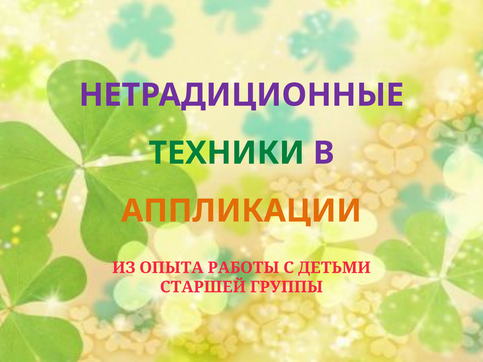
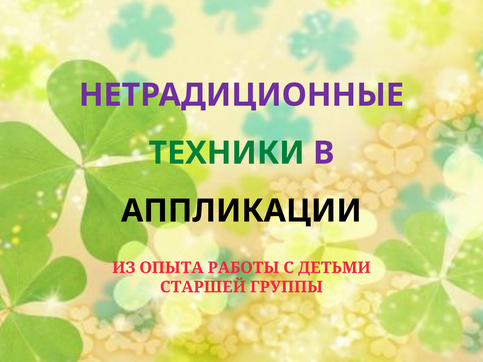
АППЛИКАЦИИ colour: orange -> black
